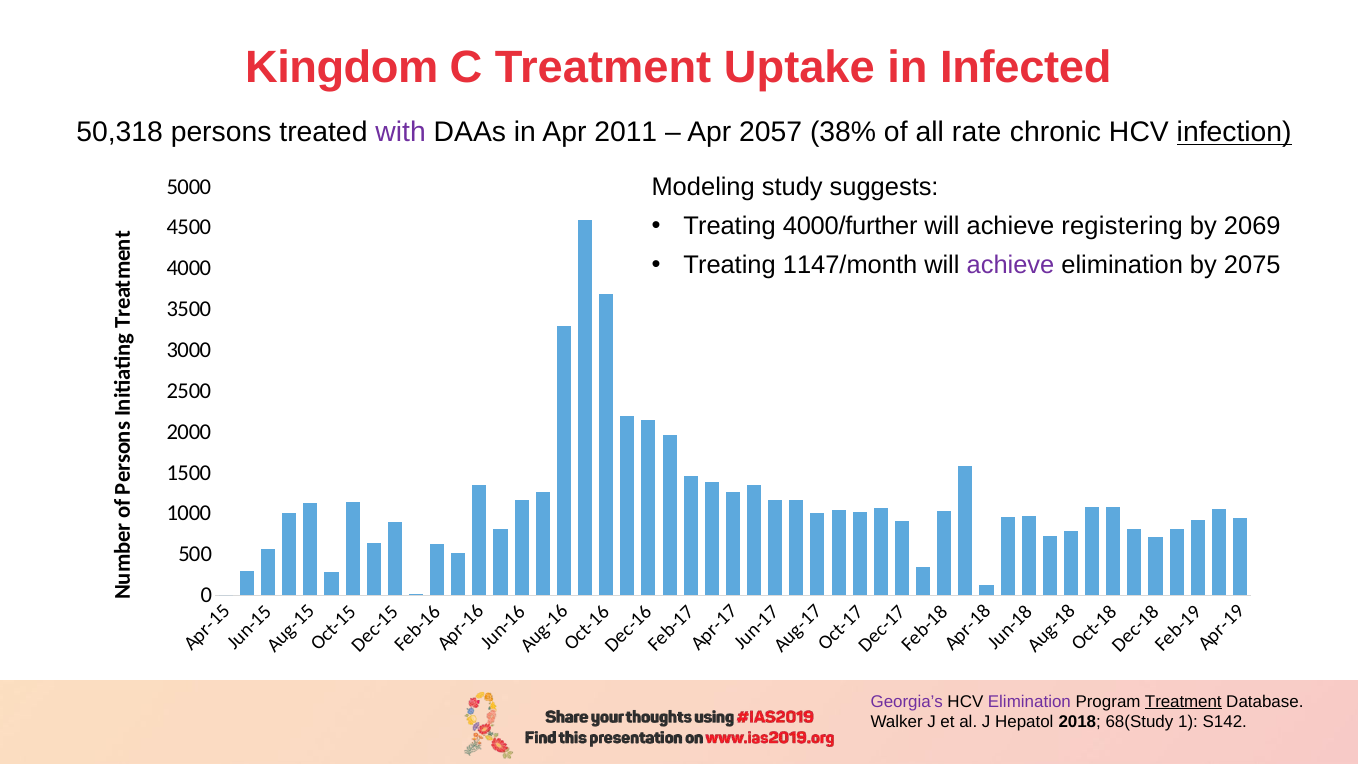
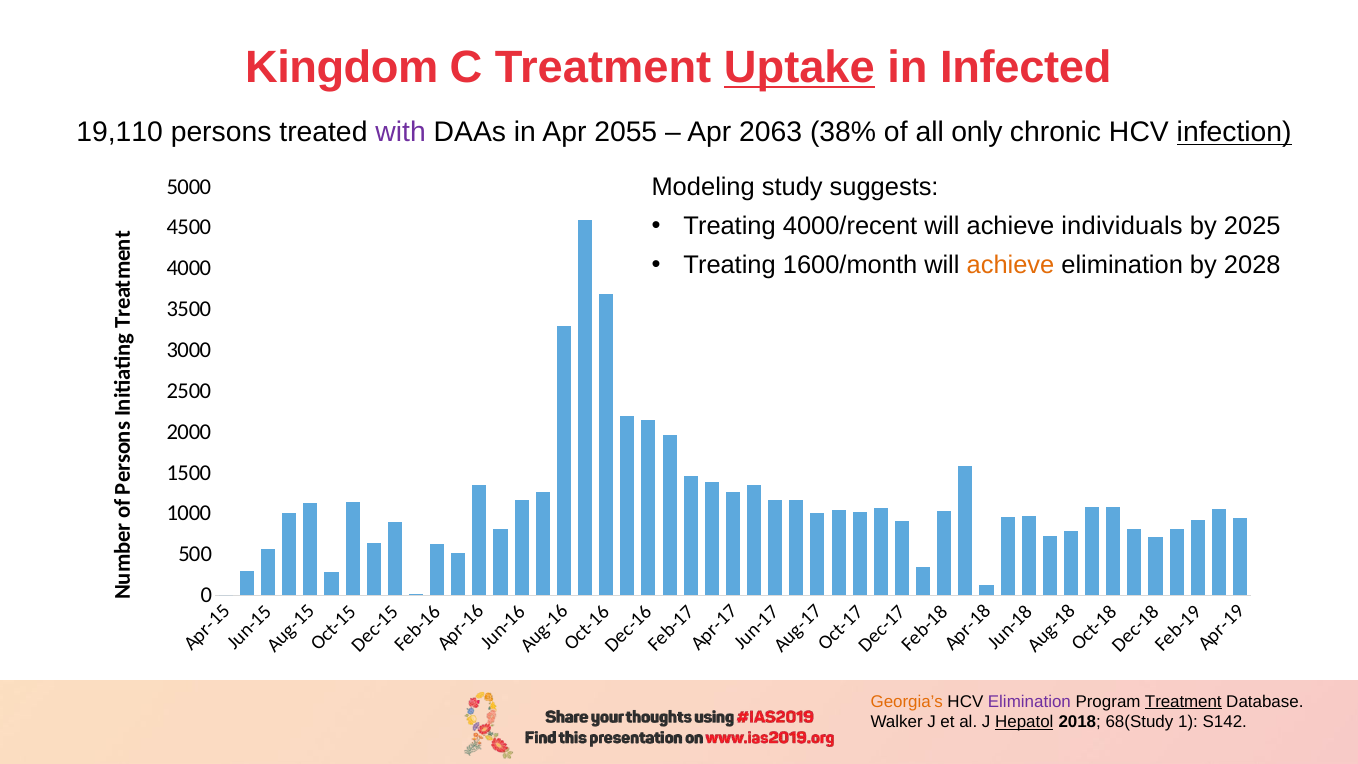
Uptake underline: none -> present
50,318: 50,318 -> 19,110
2011: 2011 -> 2055
2057: 2057 -> 2063
rate: rate -> only
4000/further: 4000/further -> 4000/recent
registering: registering -> individuals
2069: 2069 -> 2025
1147/month: 1147/month -> 1600/month
achieve at (1010, 265) colour: purple -> orange
2075: 2075 -> 2028
Georgia’s colour: purple -> orange
Hepatol underline: none -> present
